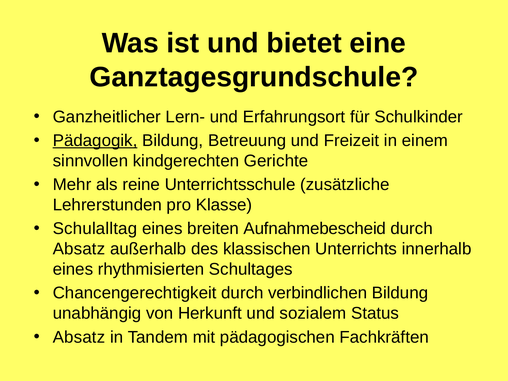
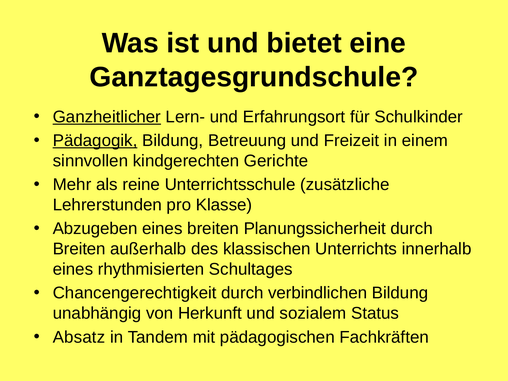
Ganzheitlicher underline: none -> present
Schulalltag: Schulalltag -> Abzugeben
Aufnahmebescheid: Aufnahmebescheid -> Planungssicherheit
Absatz at (79, 249): Absatz -> Breiten
